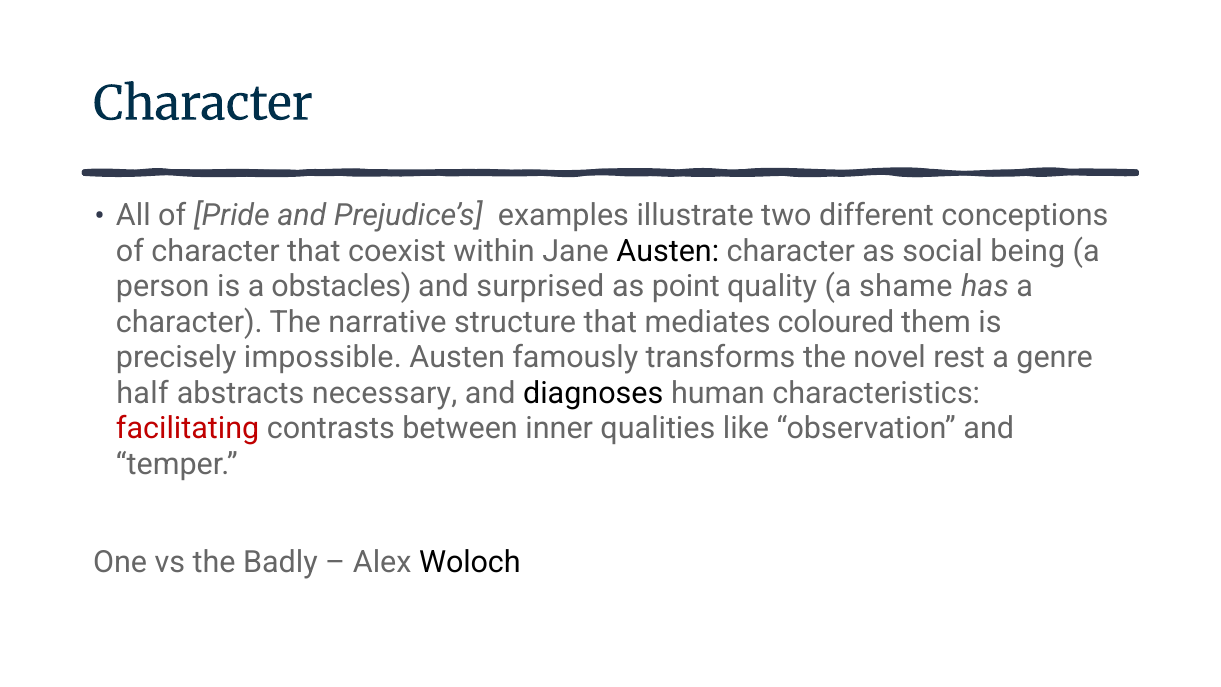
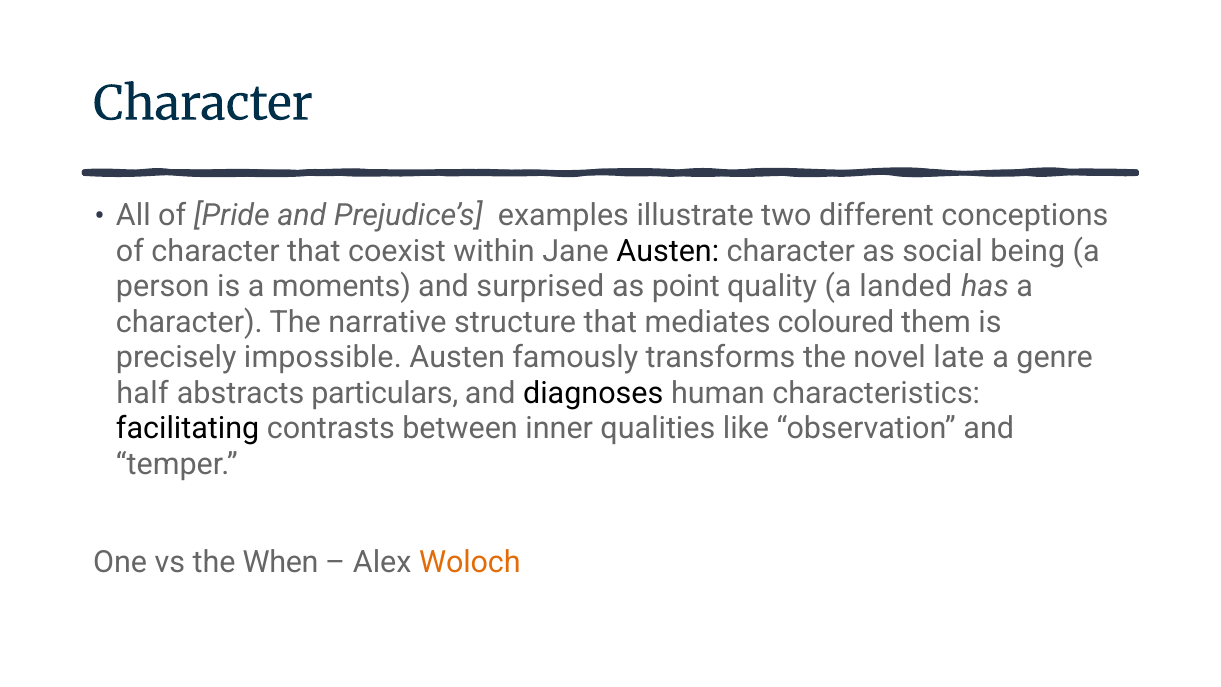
obstacles: obstacles -> moments
shame: shame -> landed
rest: rest -> late
necessary: necessary -> particulars
facilitating colour: red -> black
Badly: Badly -> When
Woloch colour: black -> orange
